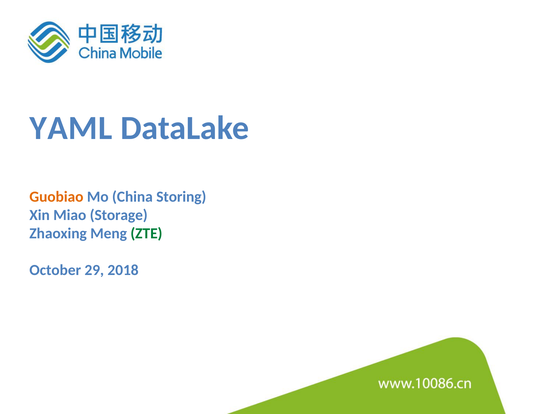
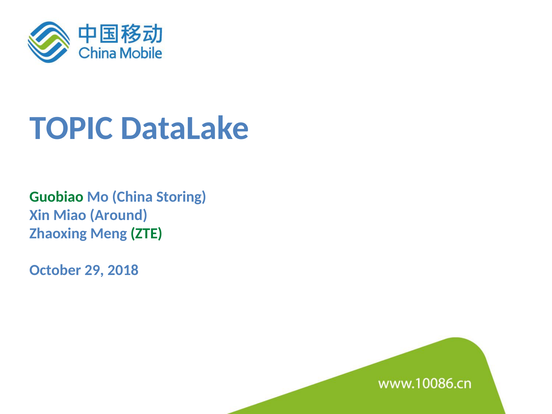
YAML: YAML -> TOPIC
Guobiao colour: orange -> green
Storage: Storage -> Around
